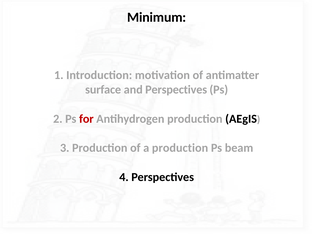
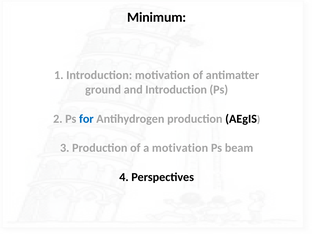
surface: surface -> ground
and Perspectives: Perspectives -> Introduction
for colour: red -> blue
a production: production -> motivation
